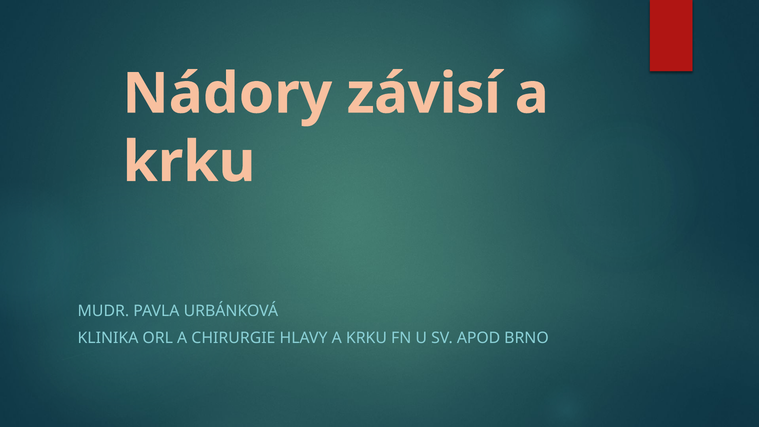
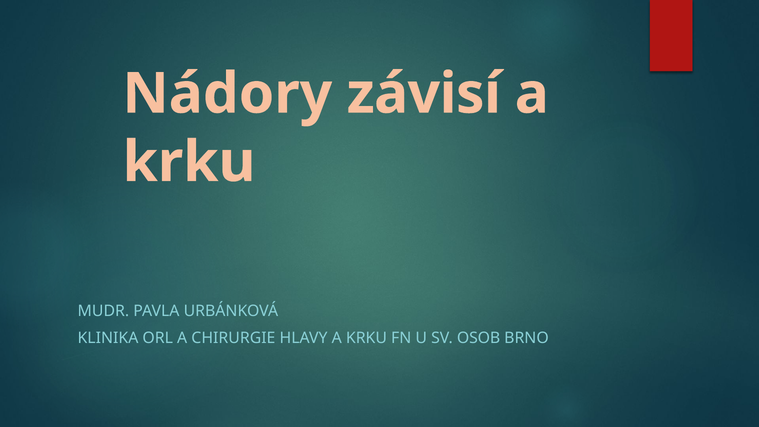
APOD: APOD -> OSOB
